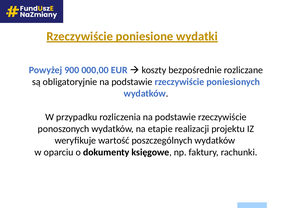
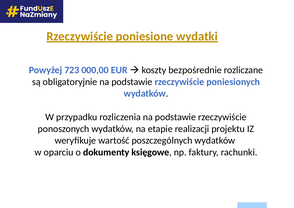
900: 900 -> 723
